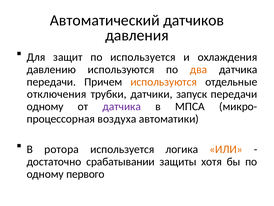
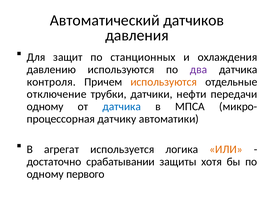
по используется: используется -> станционных
два colour: orange -> purple
передачи at (51, 82): передачи -> контроля
отключения: отключения -> отключение
запуск: запуск -> нефти
датчика at (122, 106) colour: purple -> blue
воздуха: воздуха -> датчику
ротора: ротора -> агрегат
